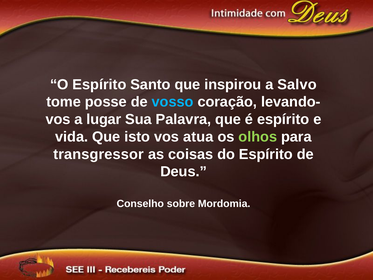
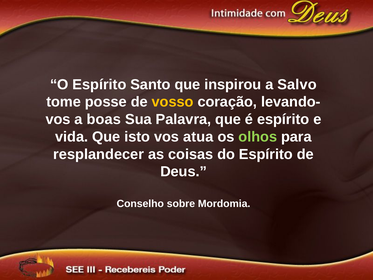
vosso colour: light blue -> yellow
lugar: lugar -> boas
transgressor: transgressor -> resplandecer
